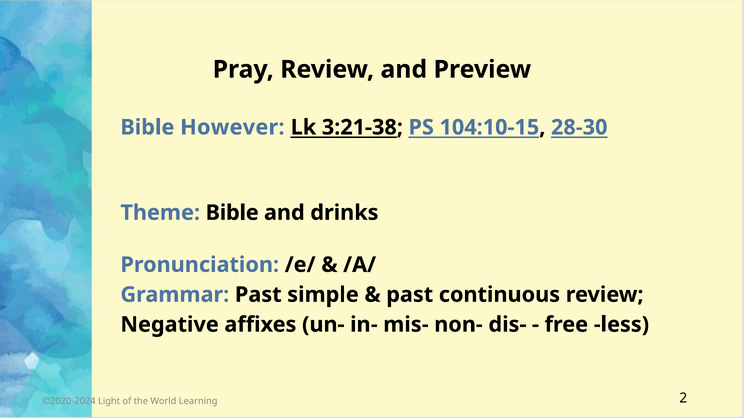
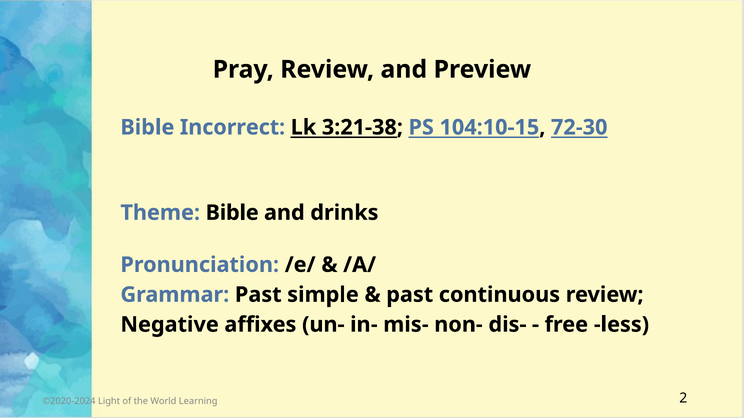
However: However -> Incorrect
28-30: 28-30 -> 72-30
